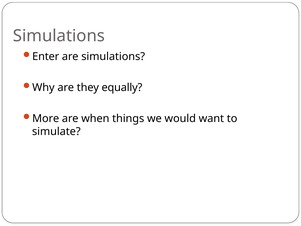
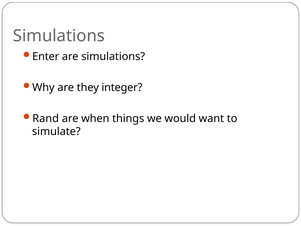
equally: equally -> integer
More: More -> Rand
